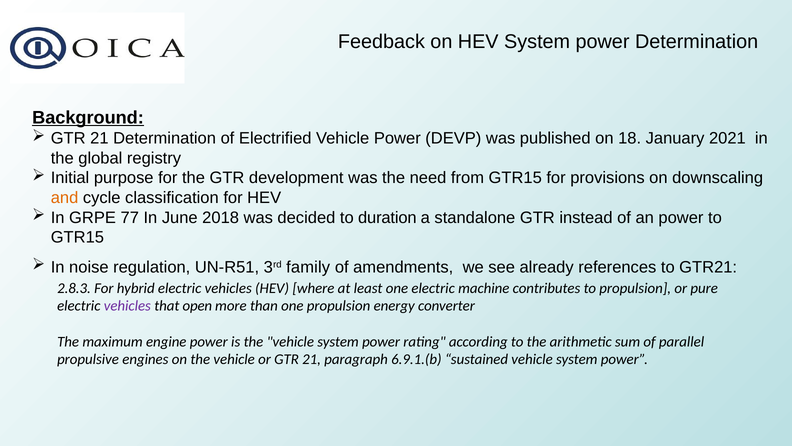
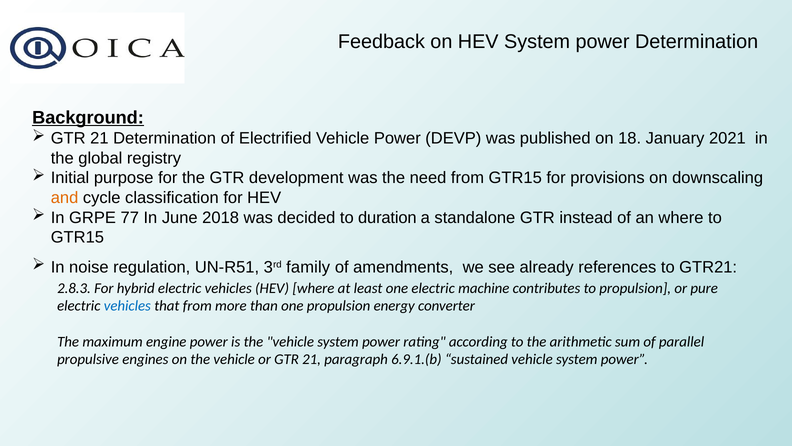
an power: power -> where
vehicles at (127, 306) colour: purple -> blue
that open: open -> from
